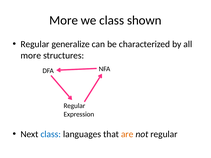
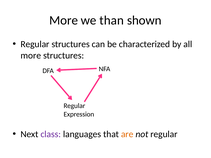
we class: class -> than
Regular generalize: generalize -> structures
class at (51, 134) colour: blue -> purple
